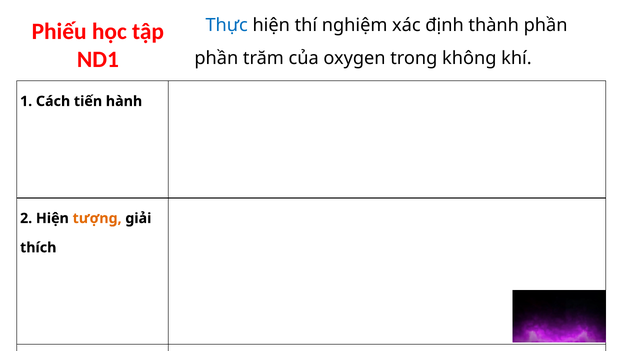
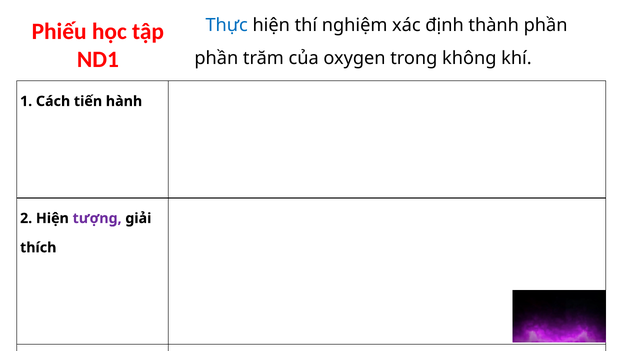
tượng colour: orange -> purple
